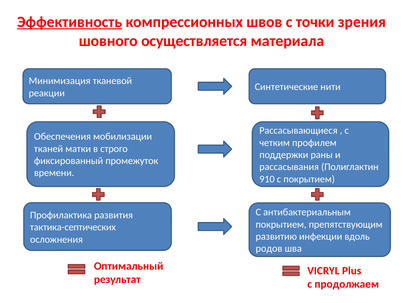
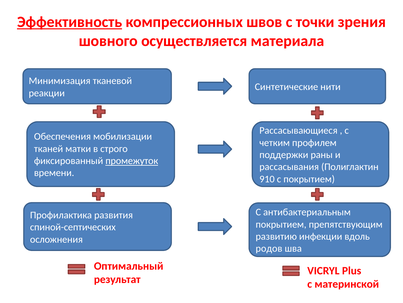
промежуток underline: none -> present
тактика-септических: тактика-септических -> спиной-септических
продолжаем: продолжаем -> материнской
